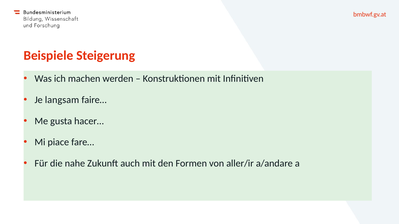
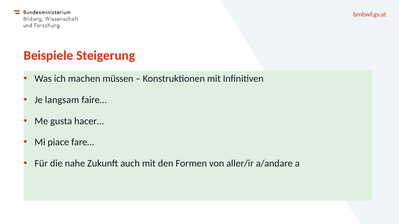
werden: werden -> müssen
